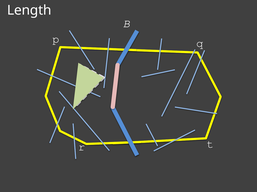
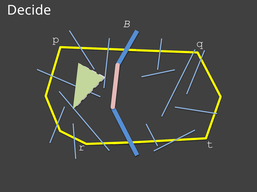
Length: Length -> Decide
